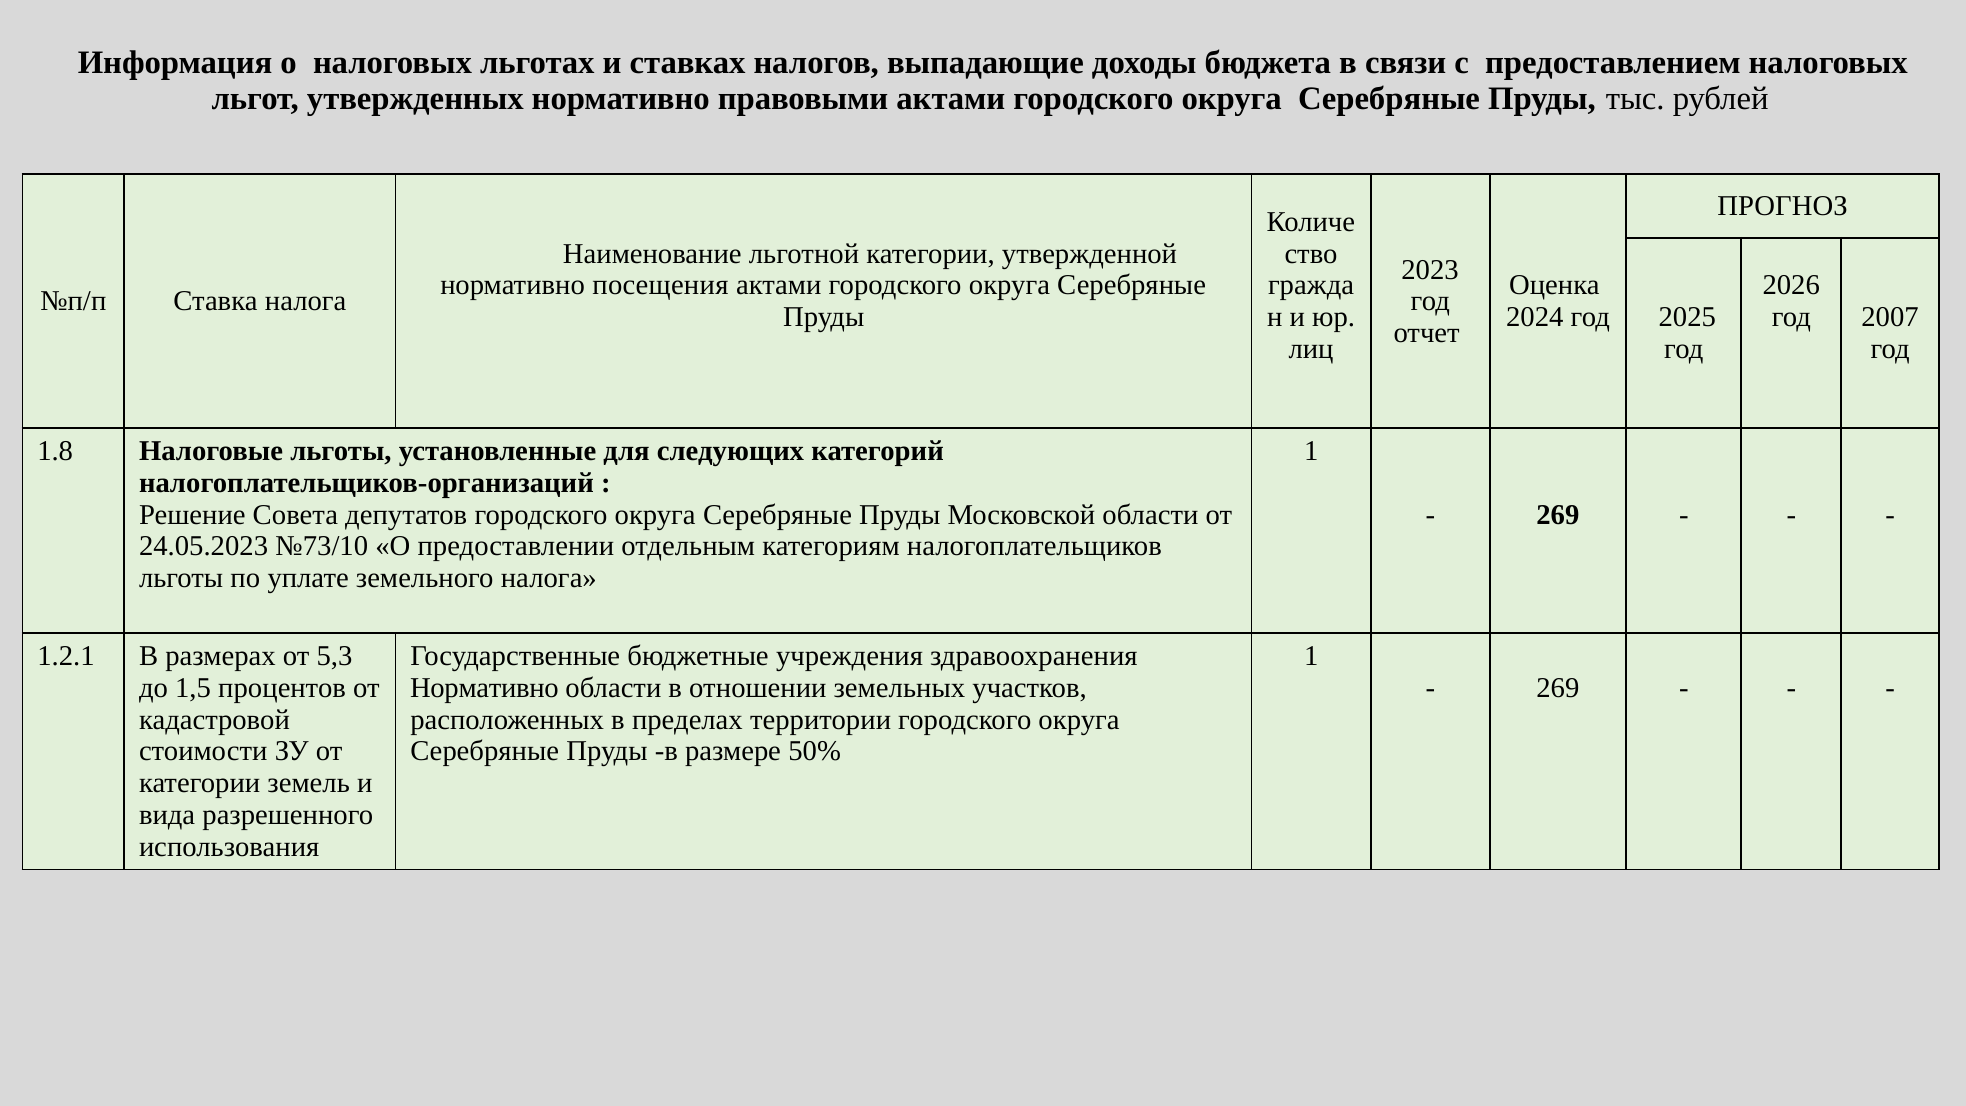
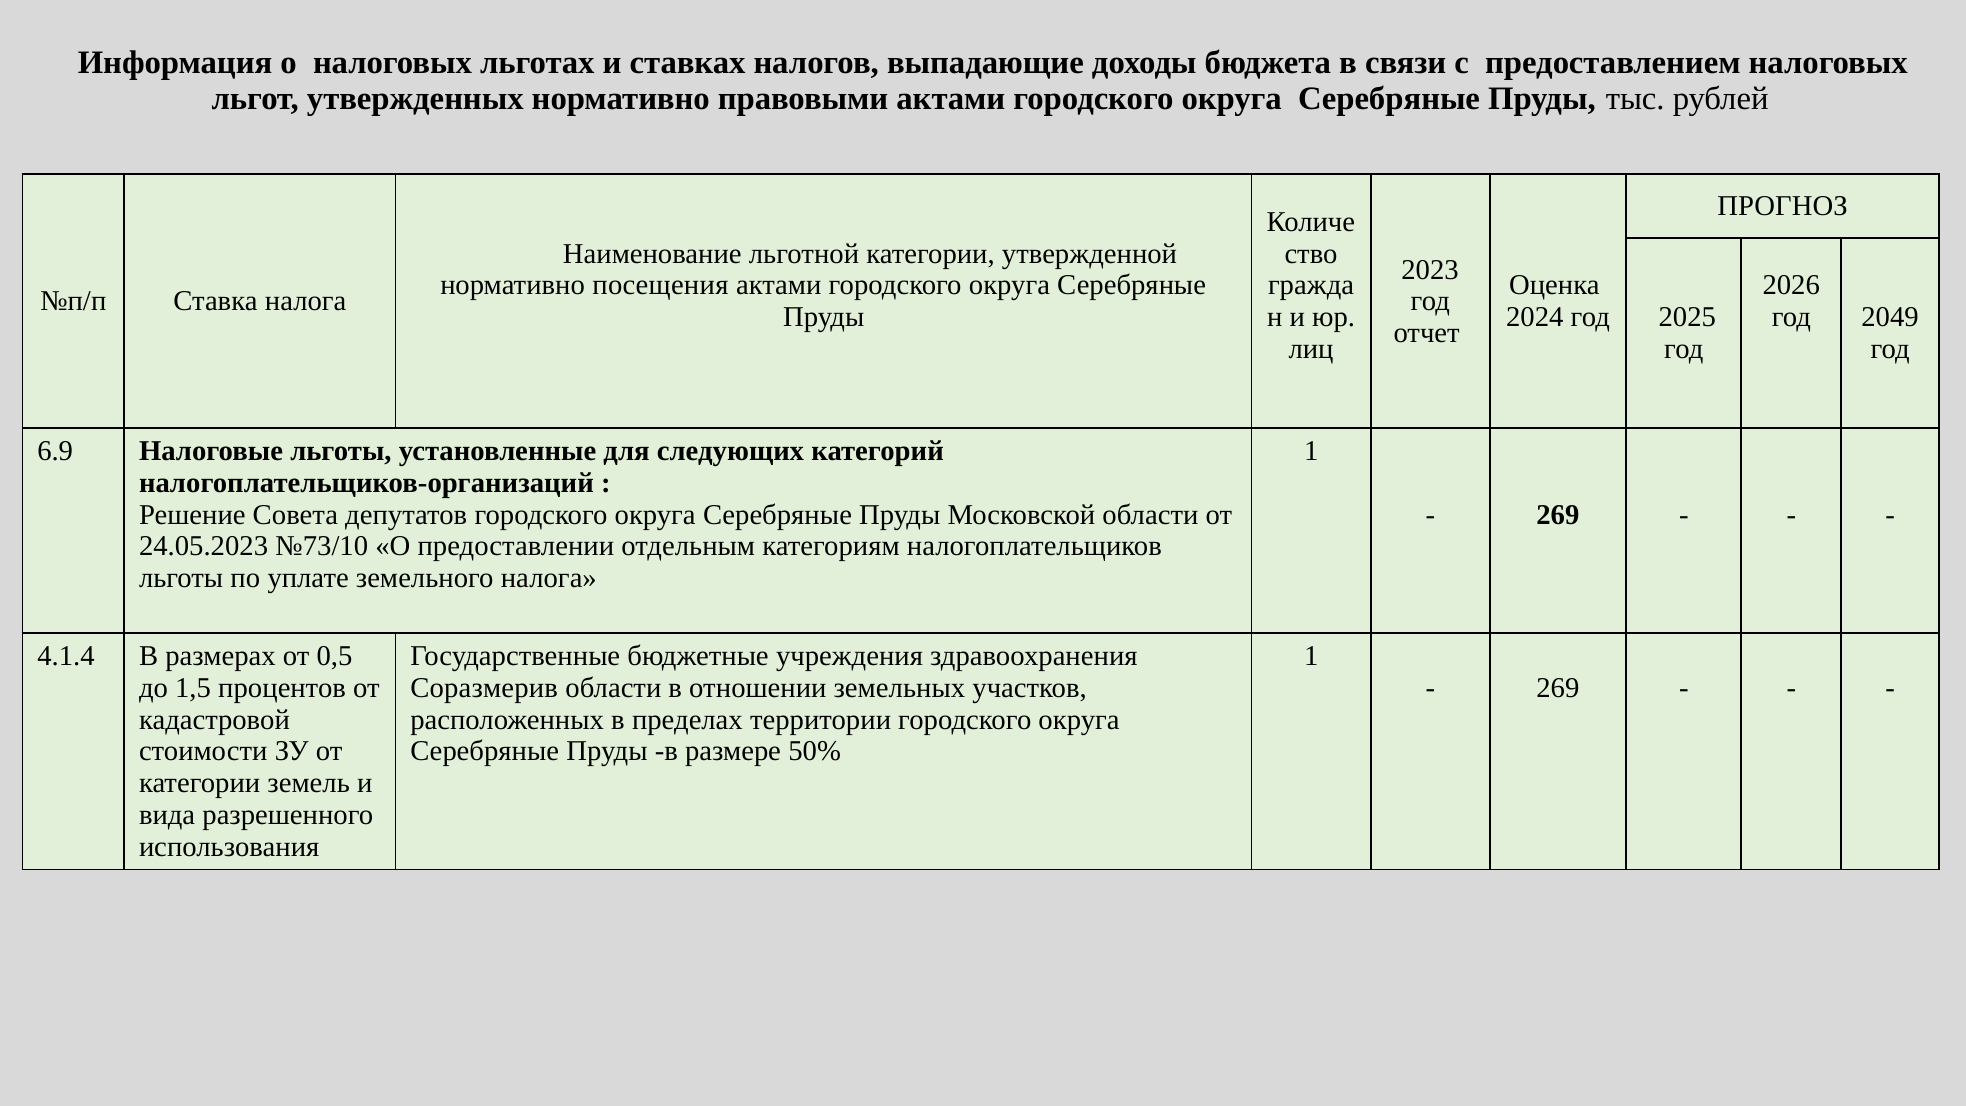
2007: 2007 -> 2049
1.8: 1.8 -> 6.9
1.2.1: 1.2.1 -> 4.1.4
5,3: 5,3 -> 0,5
Нормативно at (484, 688): Нормативно -> Соразмерив
